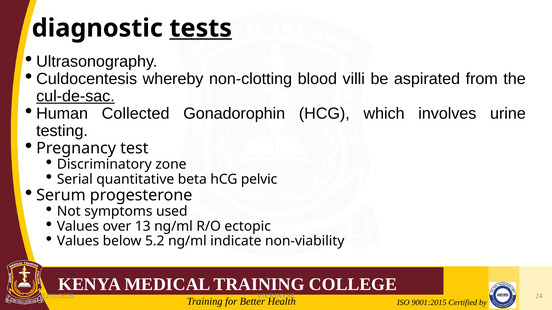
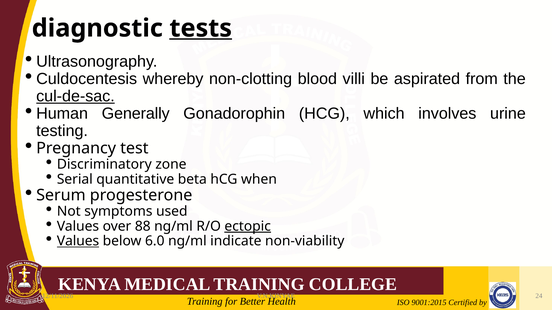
Collected: Collected -> Generally
pelvic: pelvic -> when
13: 13 -> 88
ectopic underline: none -> present
Values at (78, 241) underline: none -> present
5.2: 5.2 -> 6.0
